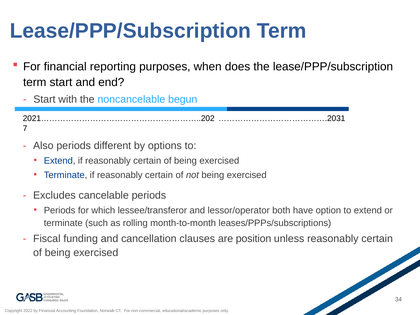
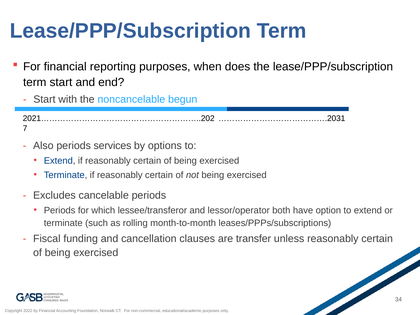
different: different -> services
position: position -> transfer
